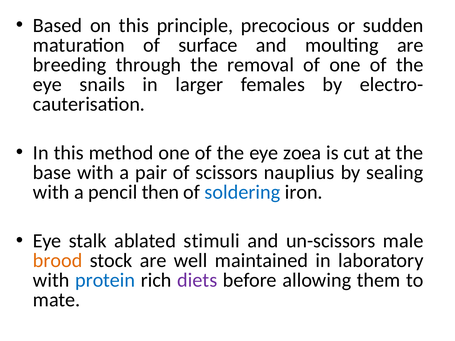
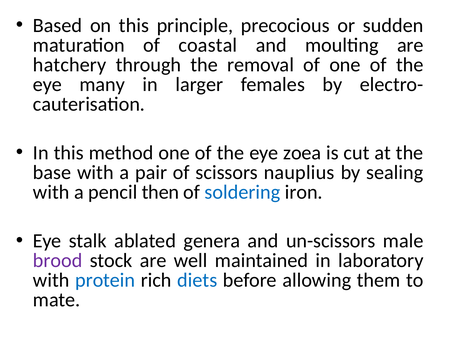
surface: surface -> coastal
breeding: breeding -> hatchery
snails: snails -> many
stimuli: stimuli -> genera
brood colour: orange -> purple
diets colour: purple -> blue
